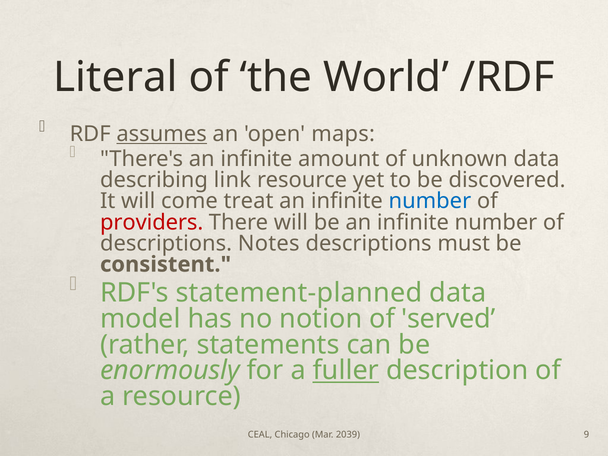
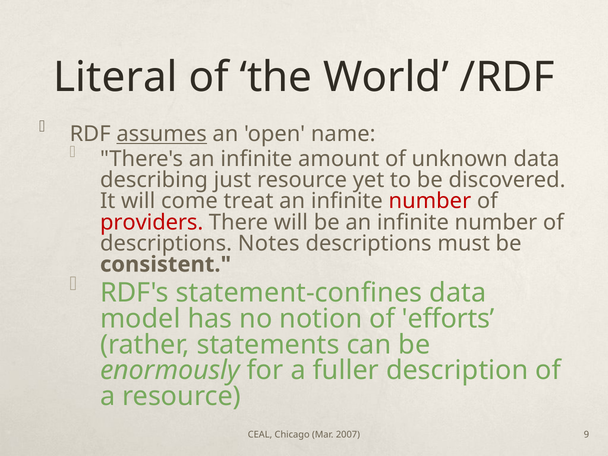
maps: maps -> name
link: link -> just
number at (430, 201) colour: blue -> red
statement-planned: statement-planned -> statement-confines
served: served -> efforts
fuller underline: present -> none
2039: 2039 -> 2007
